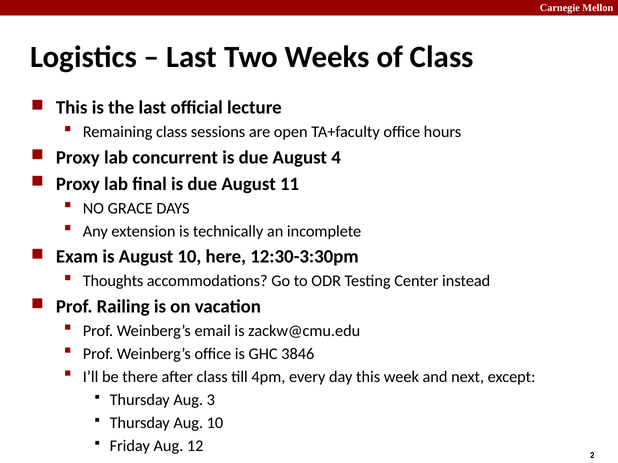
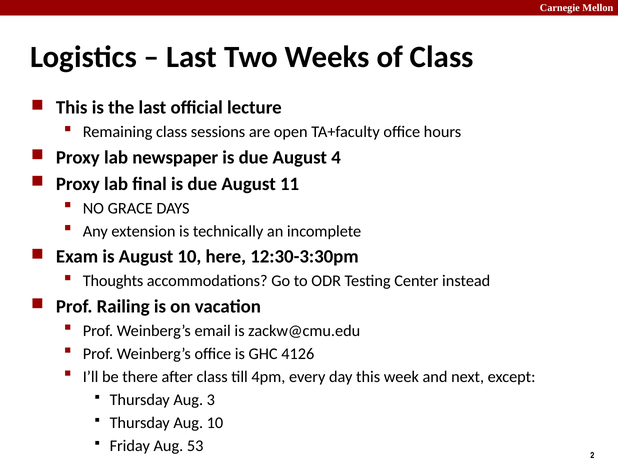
concurrent: concurrent -> newspaper
3846: 3846 -> 4126
12: 12 -> 53
